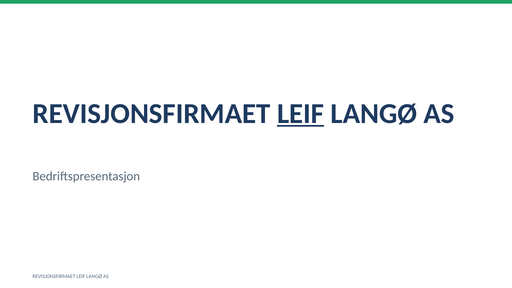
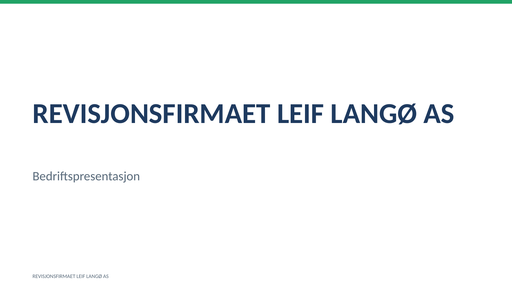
LEIF at (301, 114) underline: present -> none
